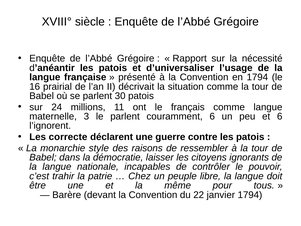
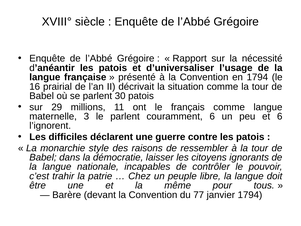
24: 24 -> 29
correcte: correcte -> difficiles
22: 22 -> 77
